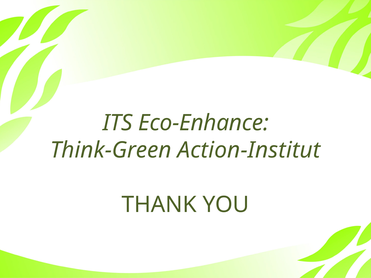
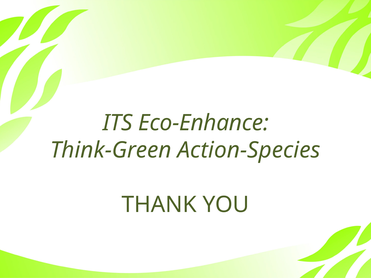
Action-Institut: Action-Institut -> Action-Species
